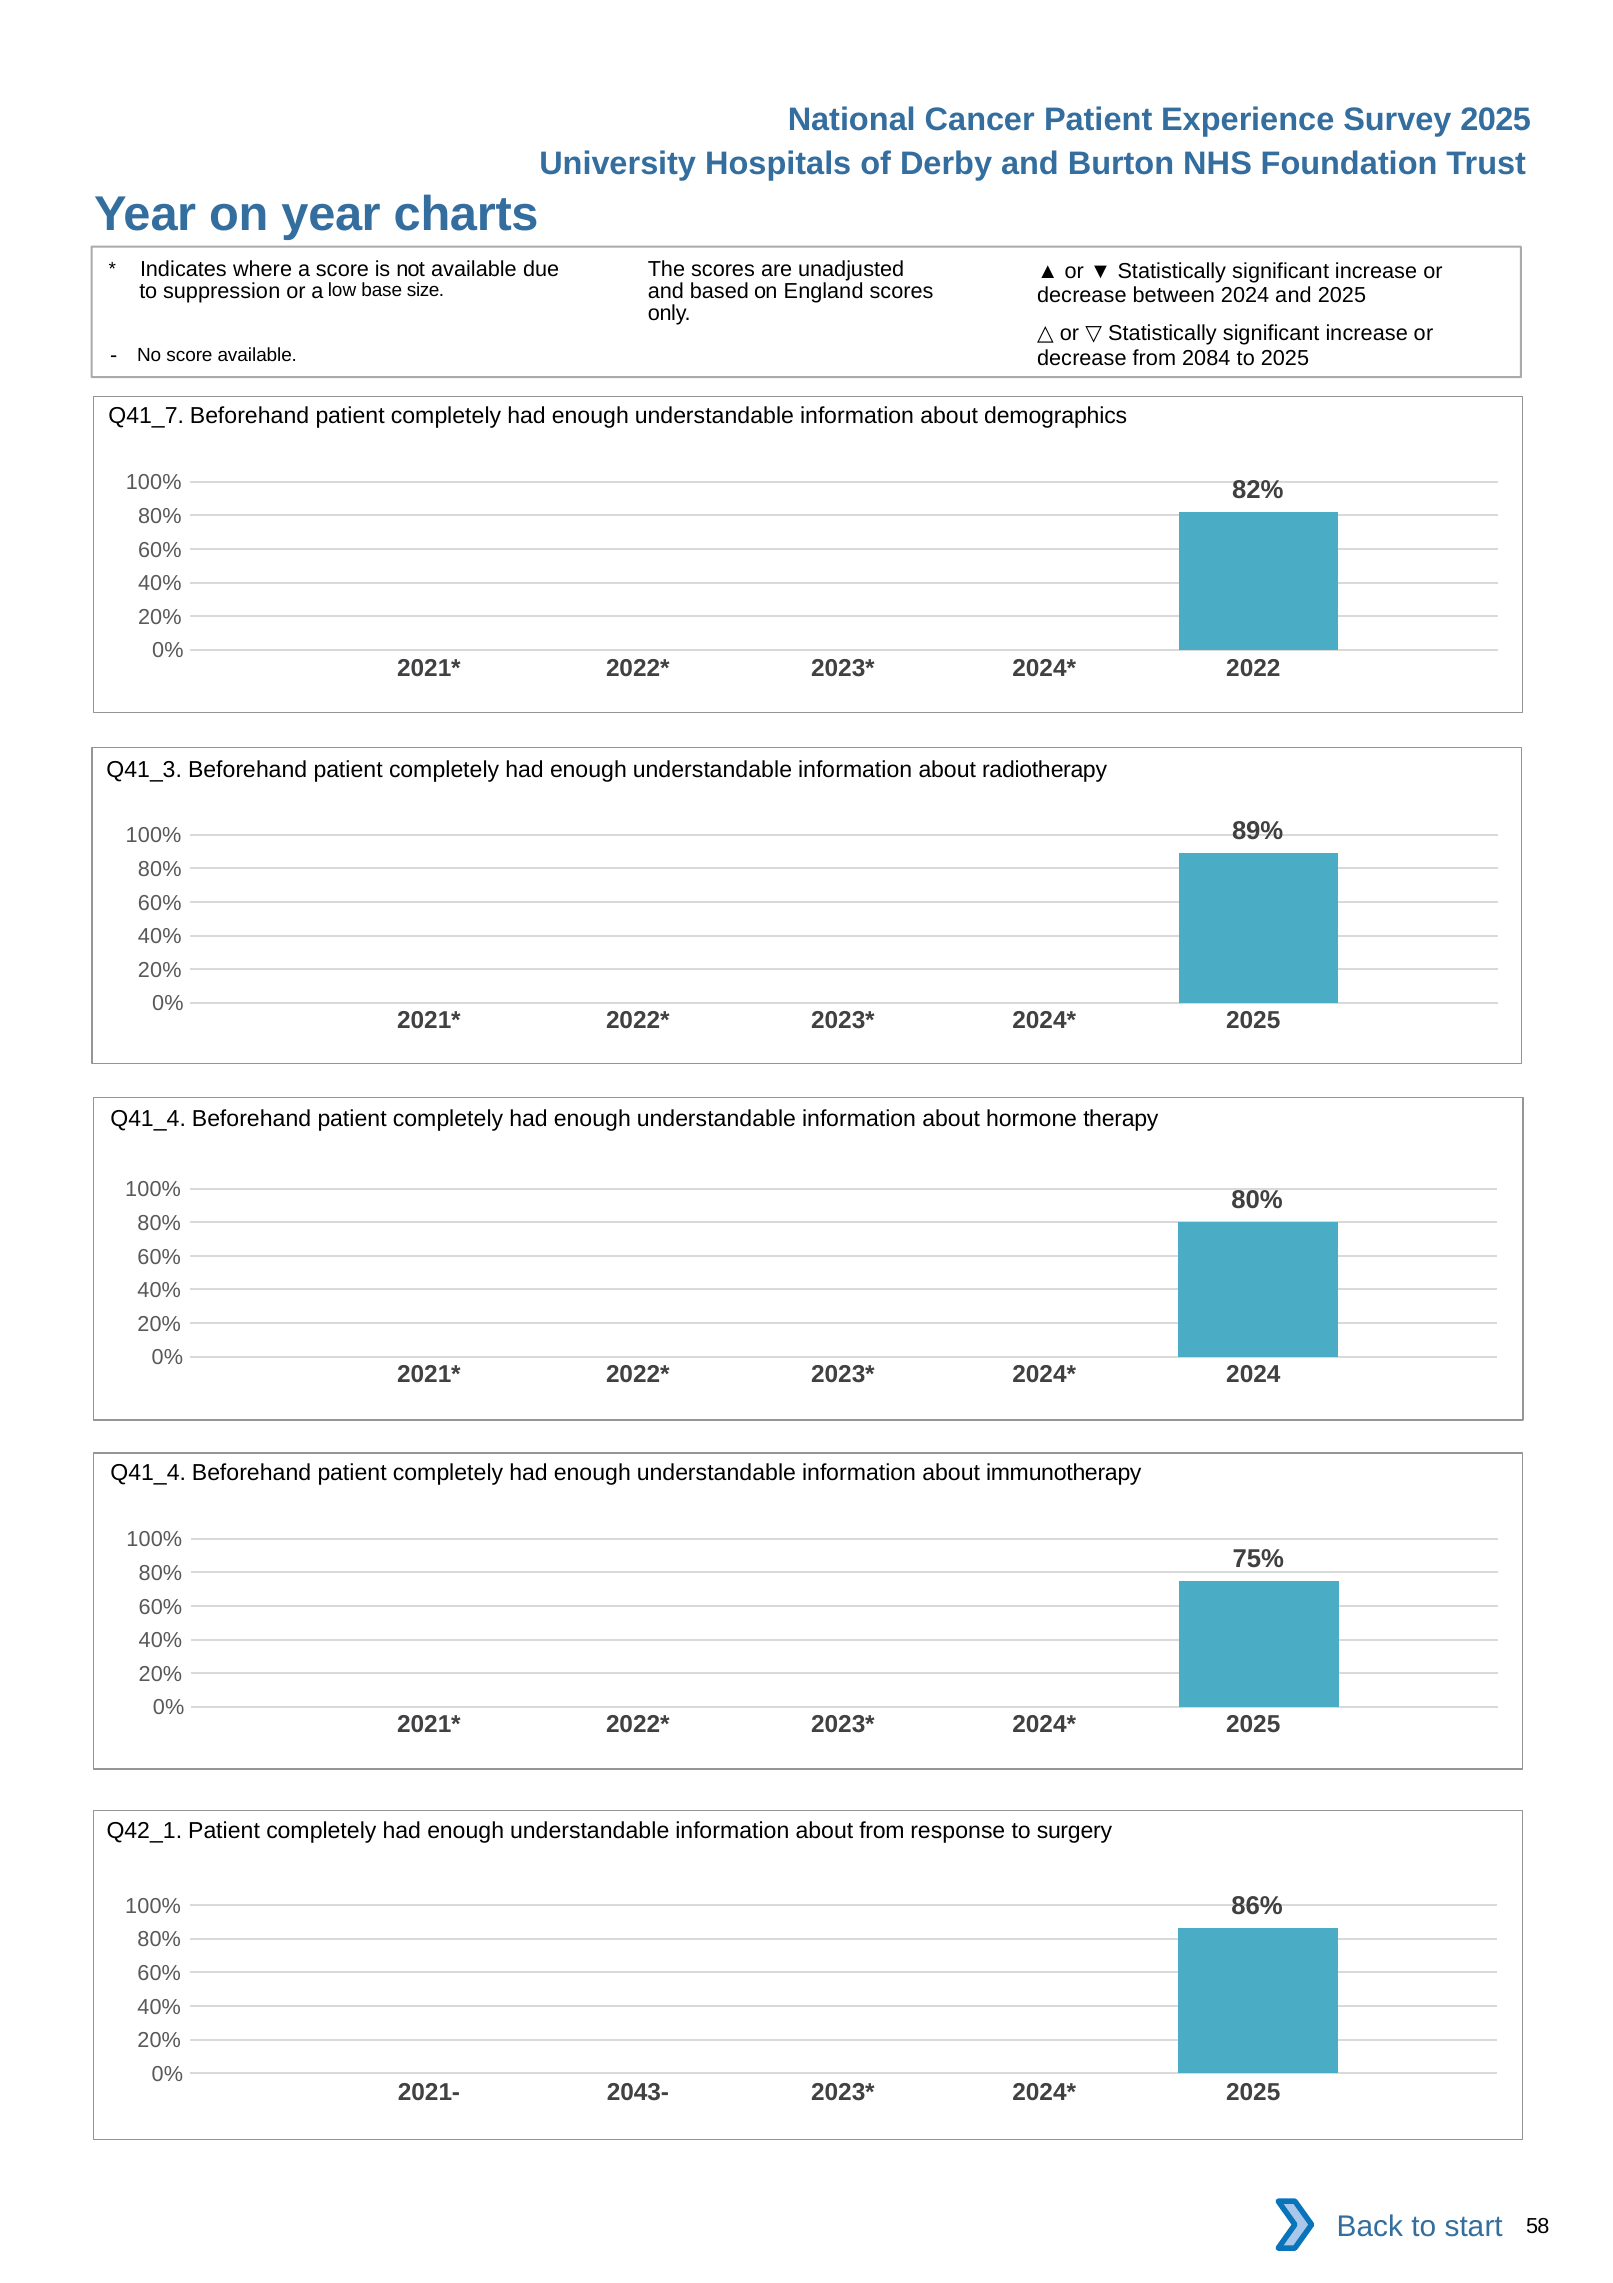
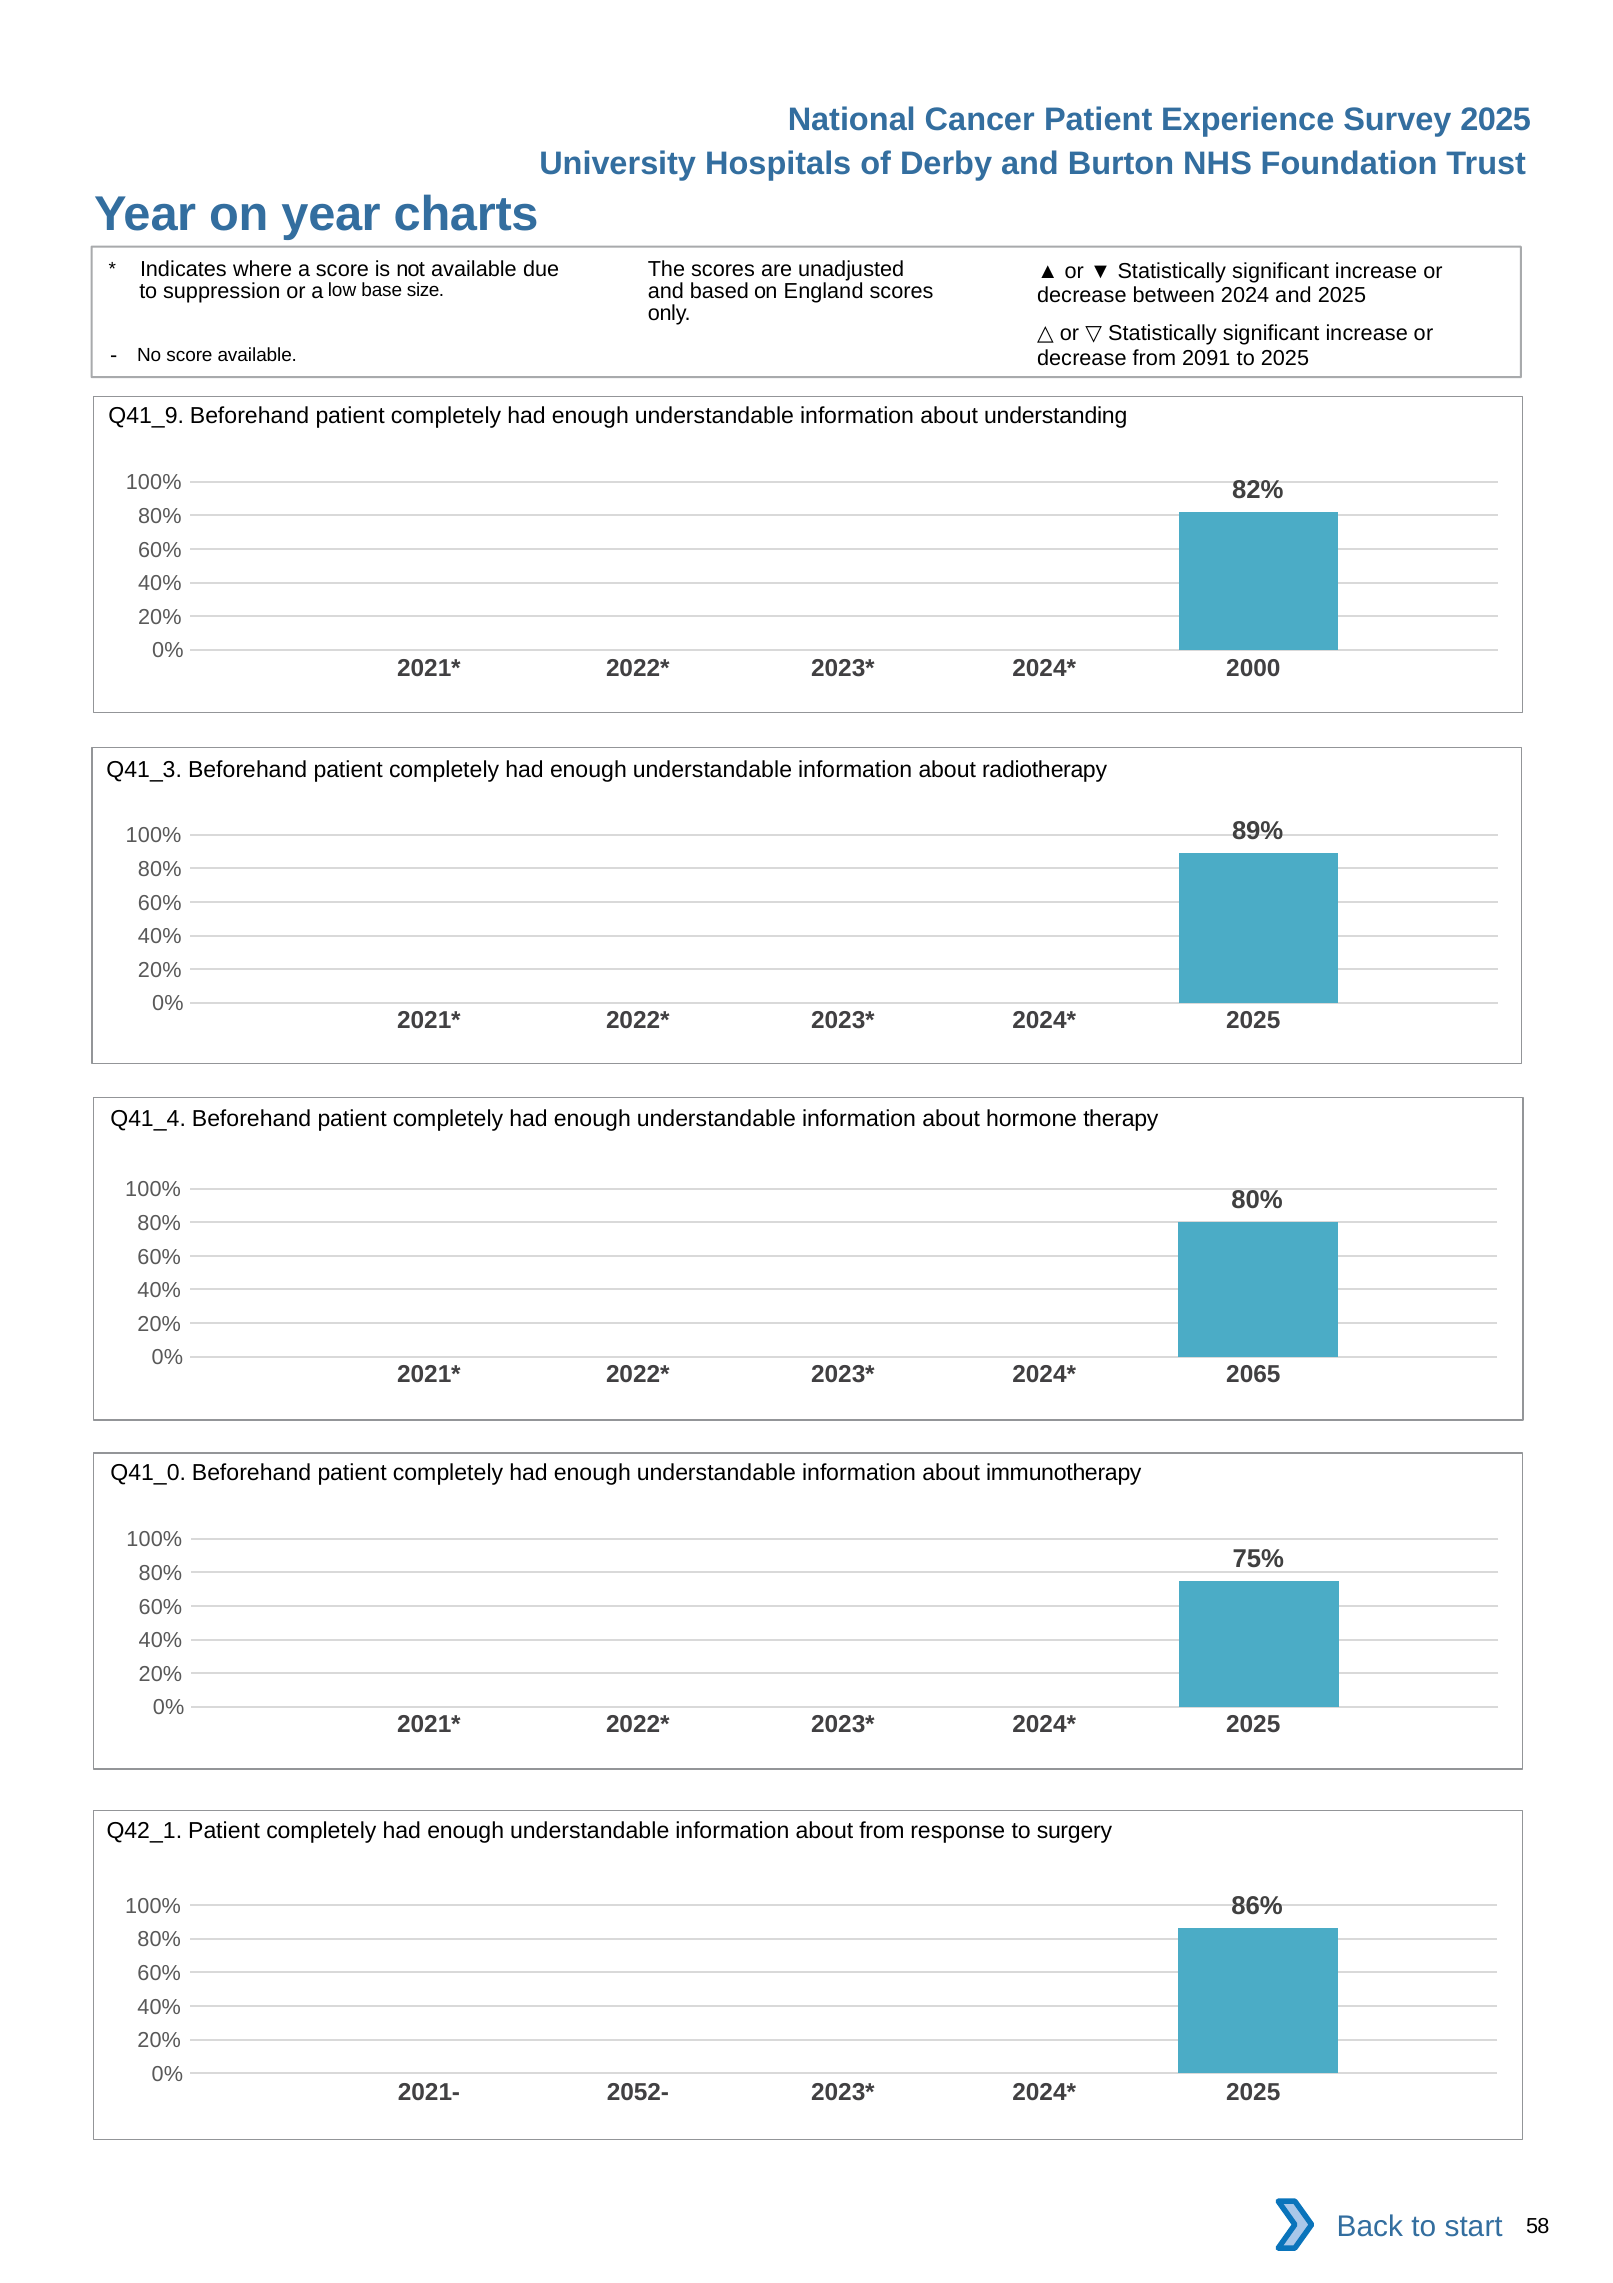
2084: 2084 -> 2091
Q41_7: Q41_7 -> Q41_9
demographics: demographics -> understanding
2022: 2022 -> 2000
2024 at (1253, 1375): 2024 -> 2065
Q41_4 at (148, 1473): Q41_4 -> Q41_0
2043-: 2043- -> 2052-
